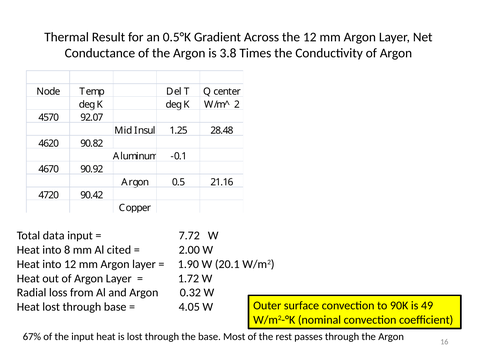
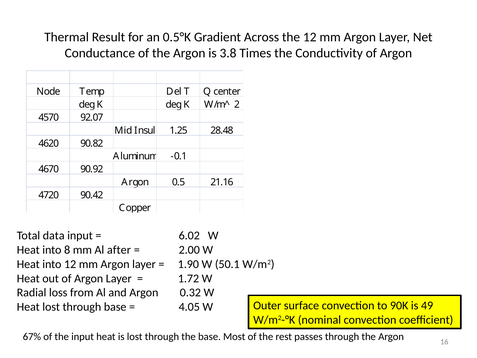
7.72: 7.72 -> 6.02
cited: cited -> after
20.1: 20.1 -> 50.1
